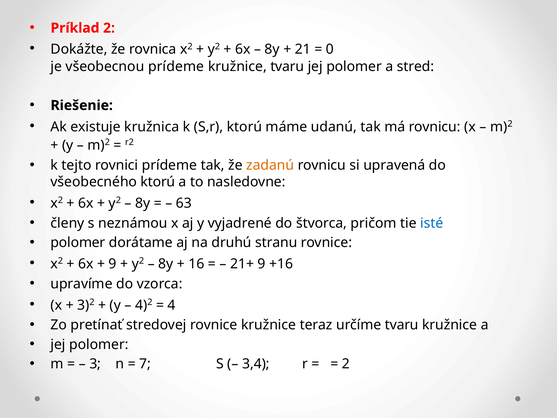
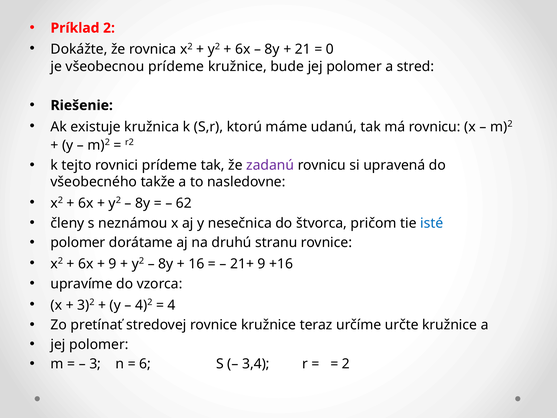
kružnice tvaru: tvaru -> bude
zadanú colour: orange -> purple
všeobecného ktorú: ktorú -> takže
63: 63 -> 62
vyjadrené: vyjadrené -> nesečnica
určíme tvaru: tvaru -> určte
7: 7 -> 6
